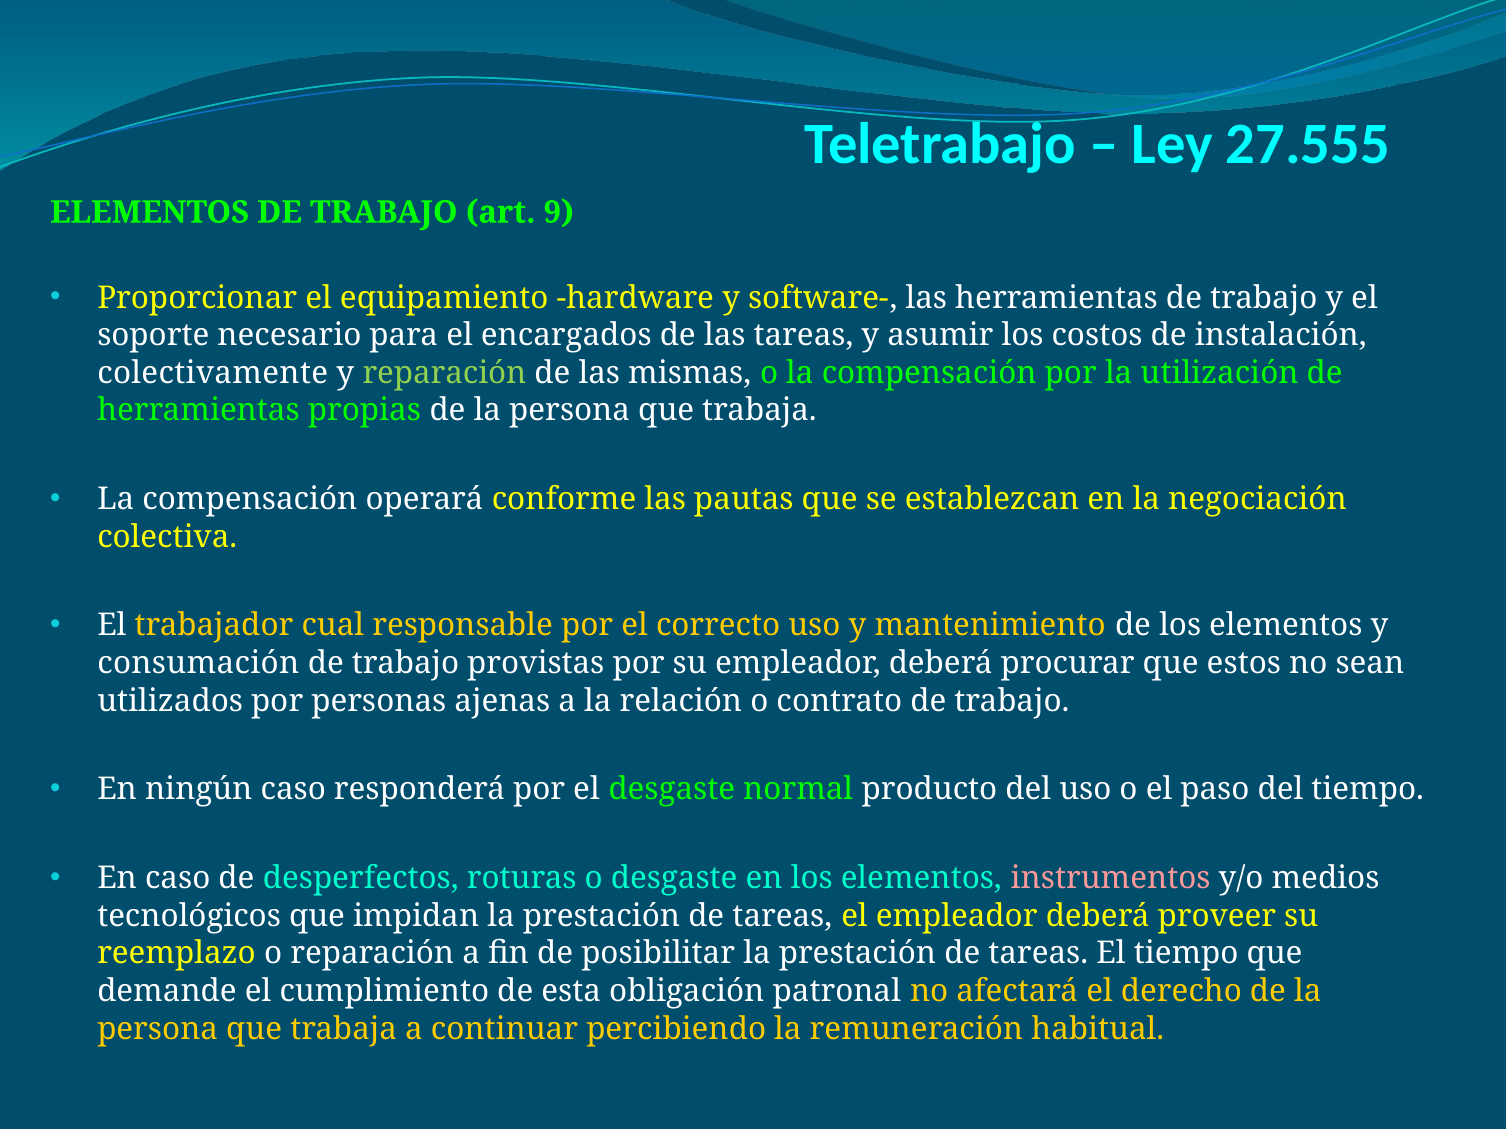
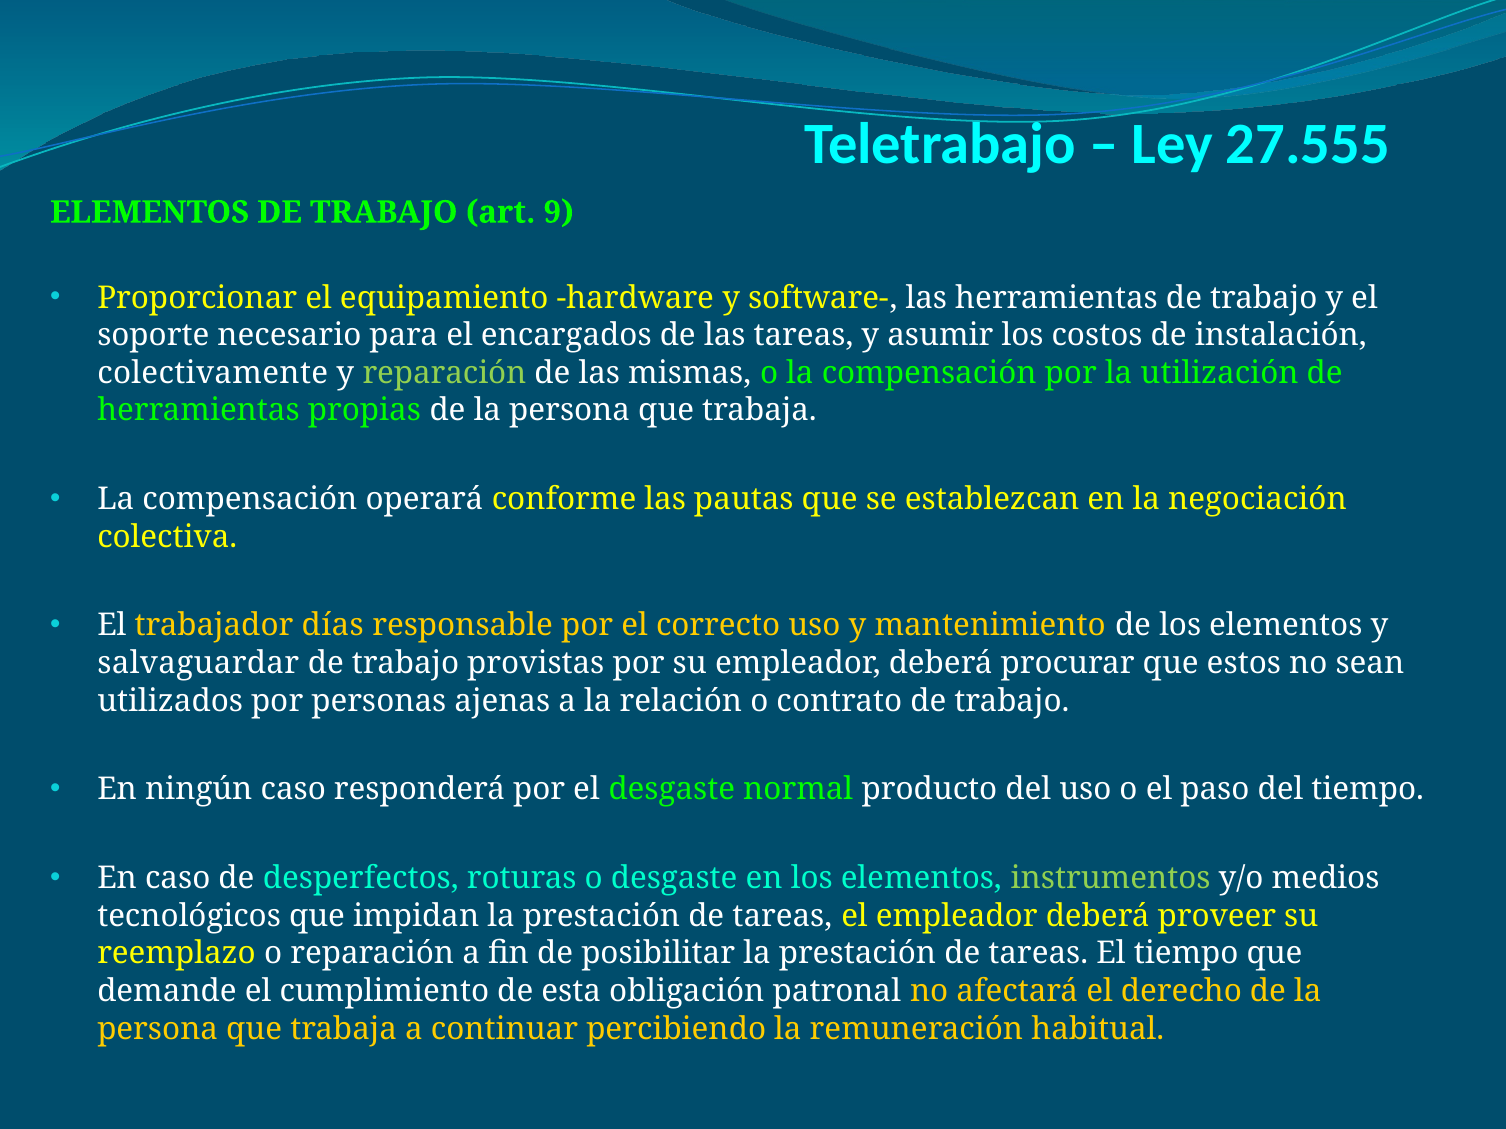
cual: cual -> días
consumación: consumación -> salvaguardar
instrumentos colour: pink -> light green
